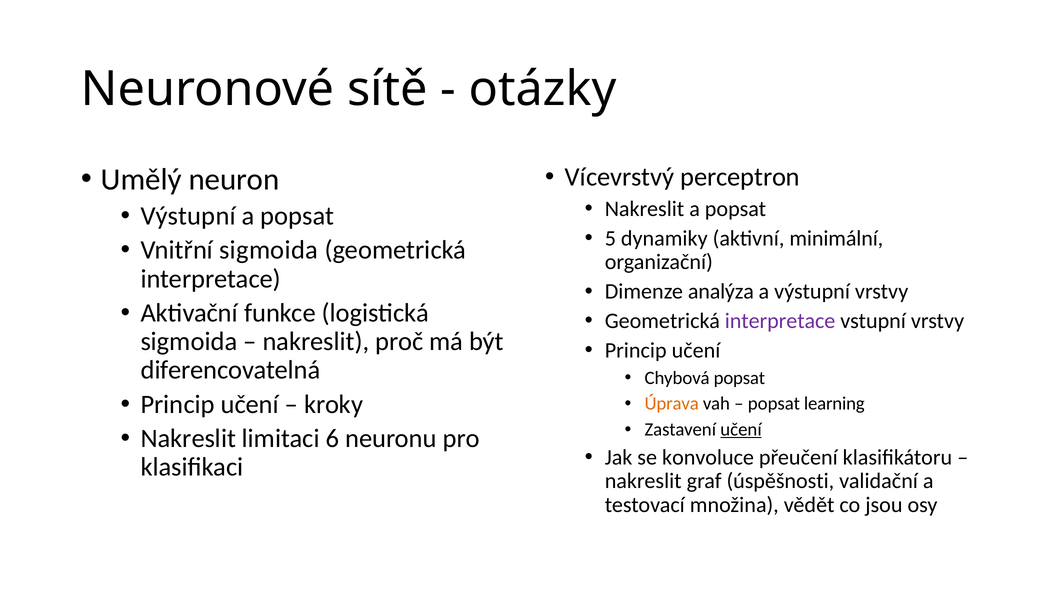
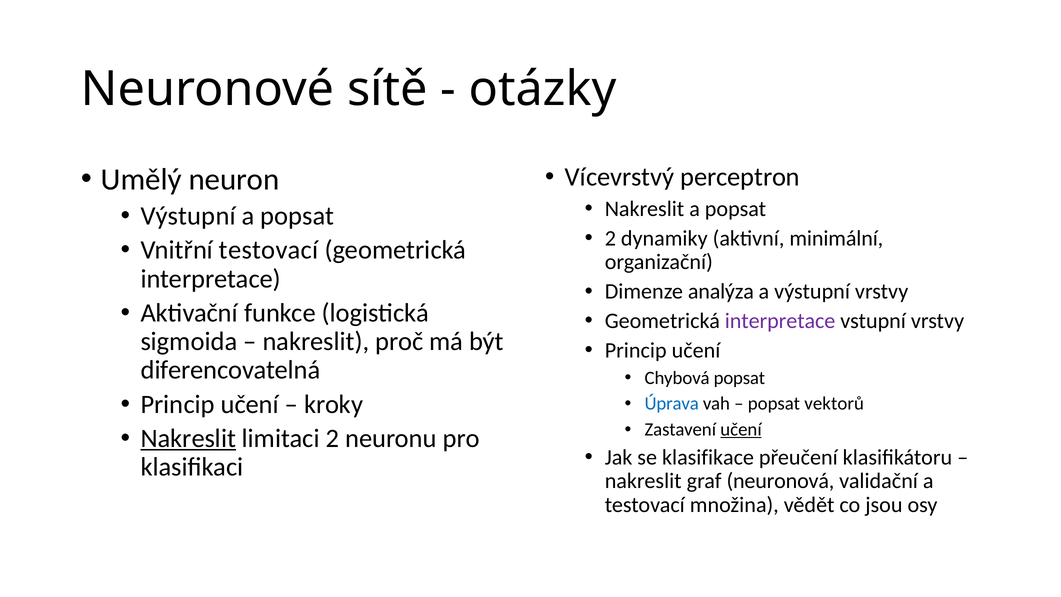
5 at (610, 238): 5 -> 2
Vnitřní sigmoida: sigmoida -> testovací
Úprava colour: orange -> blue
learning: learning -> vektorů
Nakreslit at (188, 438) underline: none -> present
limitaci 6: 6 -> 2
konvoluce: konvoluce -> klasifikace
úspěšnosti: úspěšnosti -> neuronová
